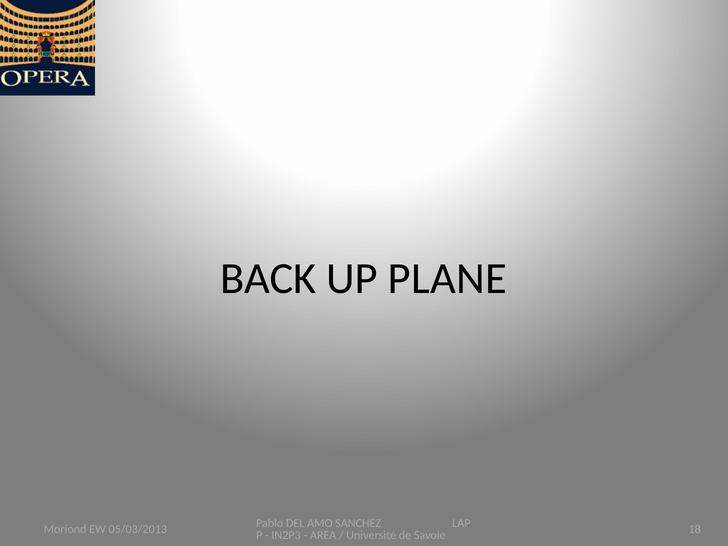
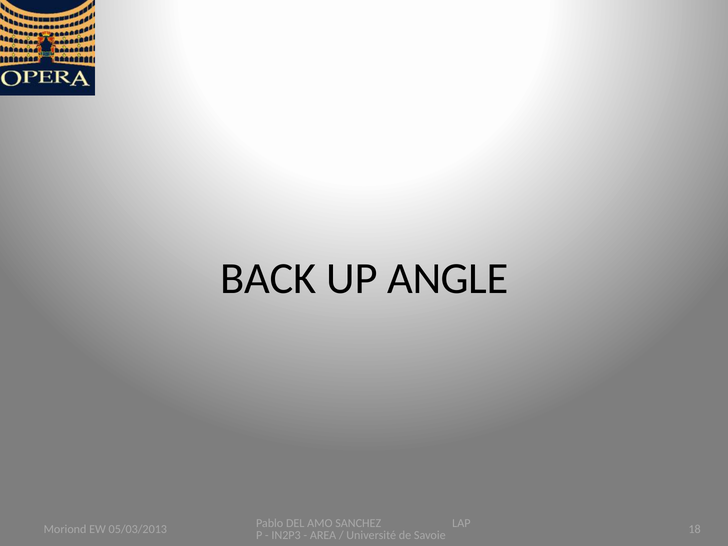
PLANE: PLANE -> ANGLE
